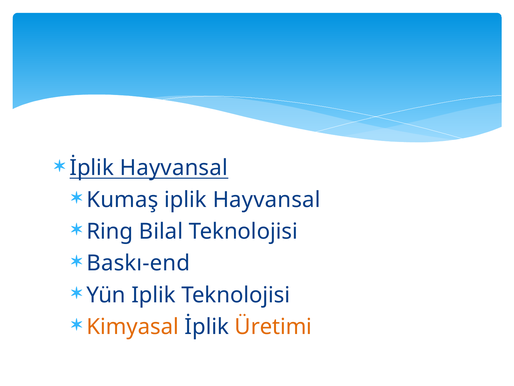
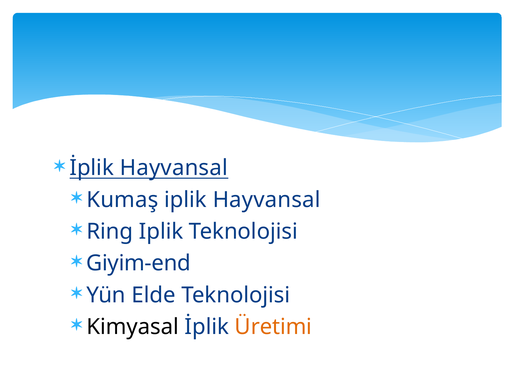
Ring Bilal: Bilal -> Iplik
Baskı-end: Baskı-end -> Giyim-end
Yün Iplik: Iplik -> Elde
Kimyasal colour: orange -> black
